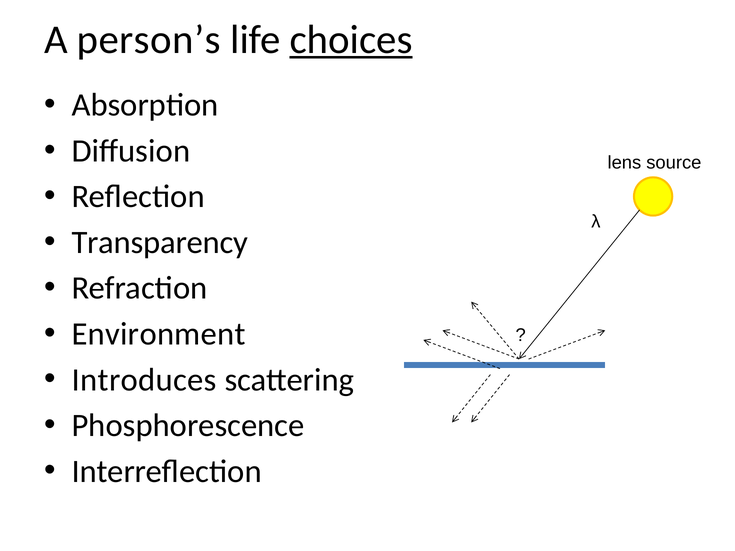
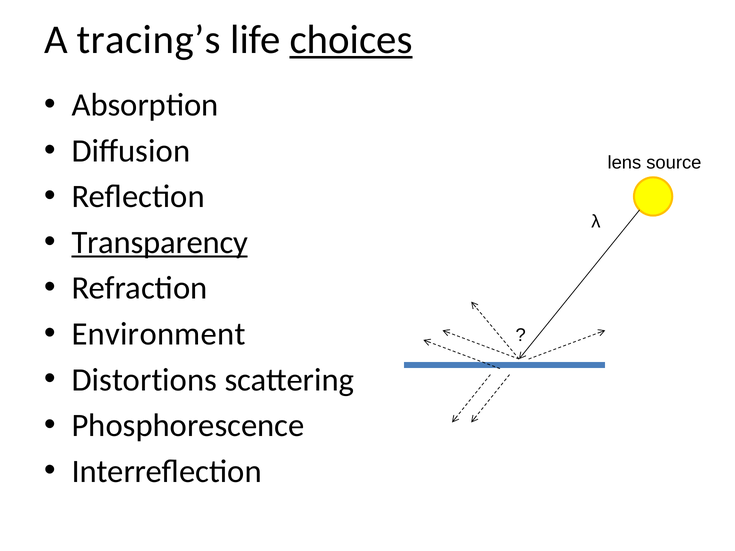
person’s: person’s -> tracing’s
Transparency underline: none -> present
Introduces: Introduces -> Distortions
